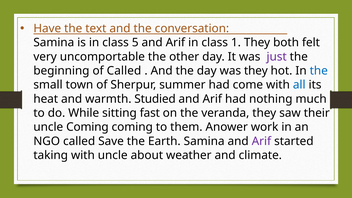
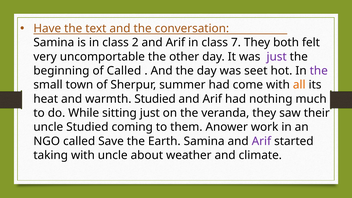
5: 5 -> 2
1: 1 -> 7
was they: they -> seet
the at (319, 71) colour: blue -> purple
all colour: blue -> orange
sitting fast: fast -> just
uncle Coming: Coming -> Studied
